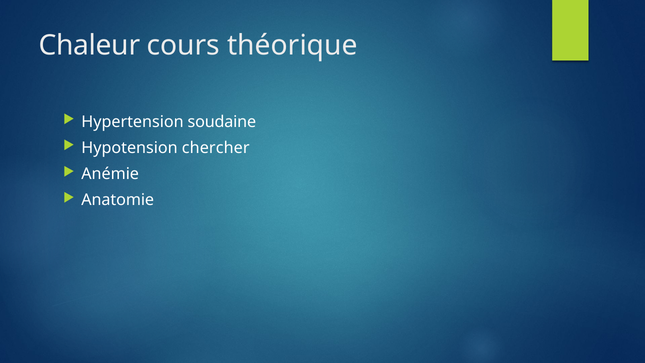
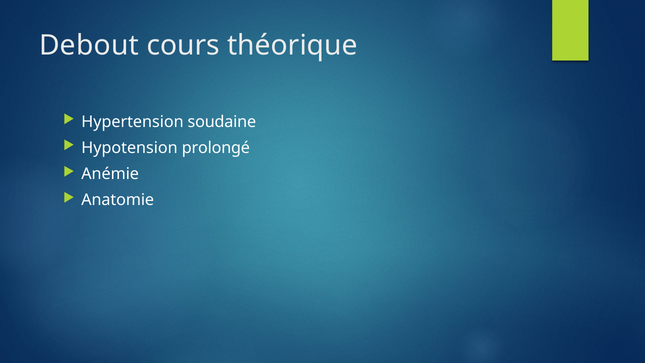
Chaleur: Chaleur -> Debout
chercher: chercher -> prolongé
